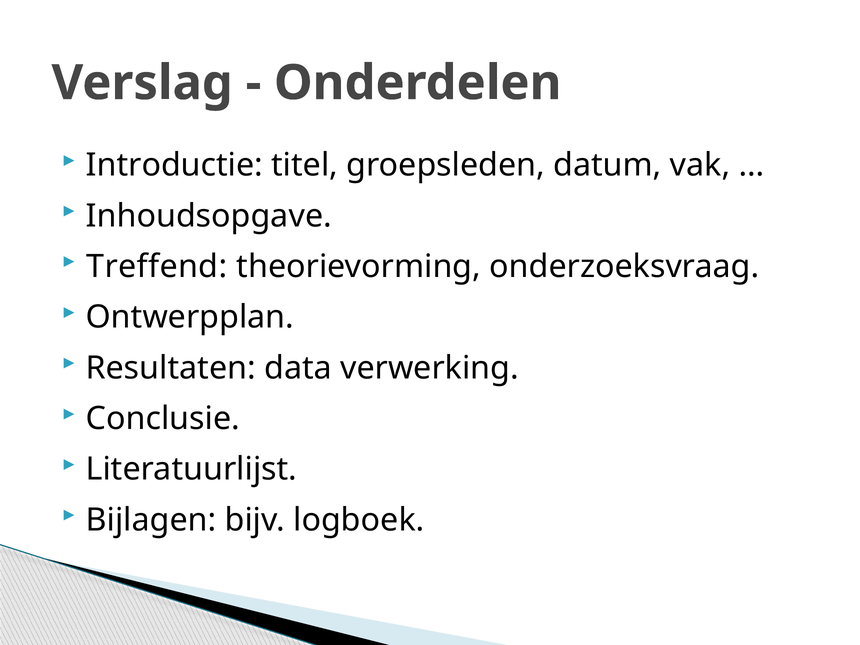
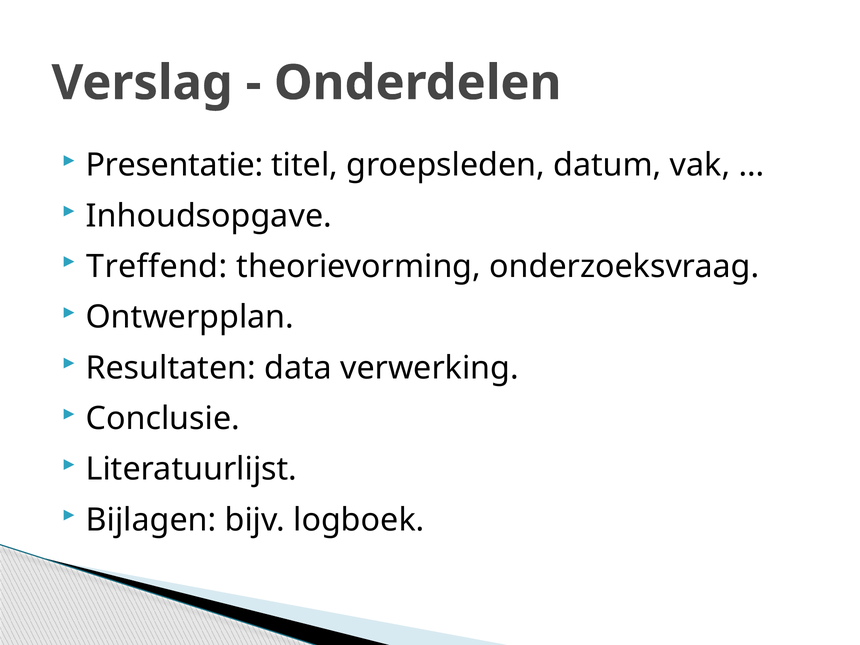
Introductie: Introductie -> Presentatie
